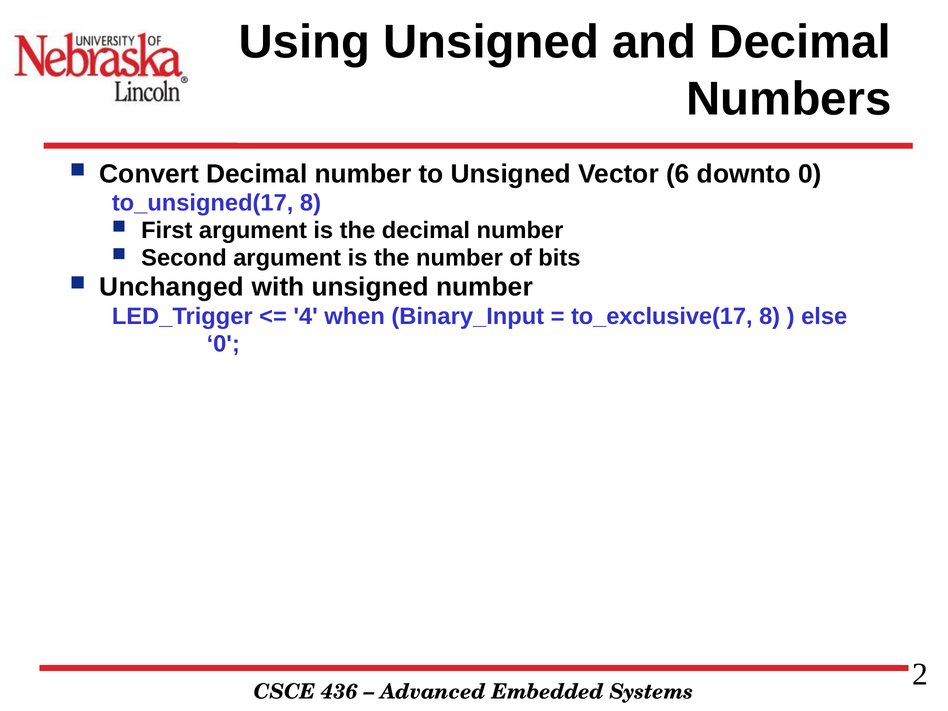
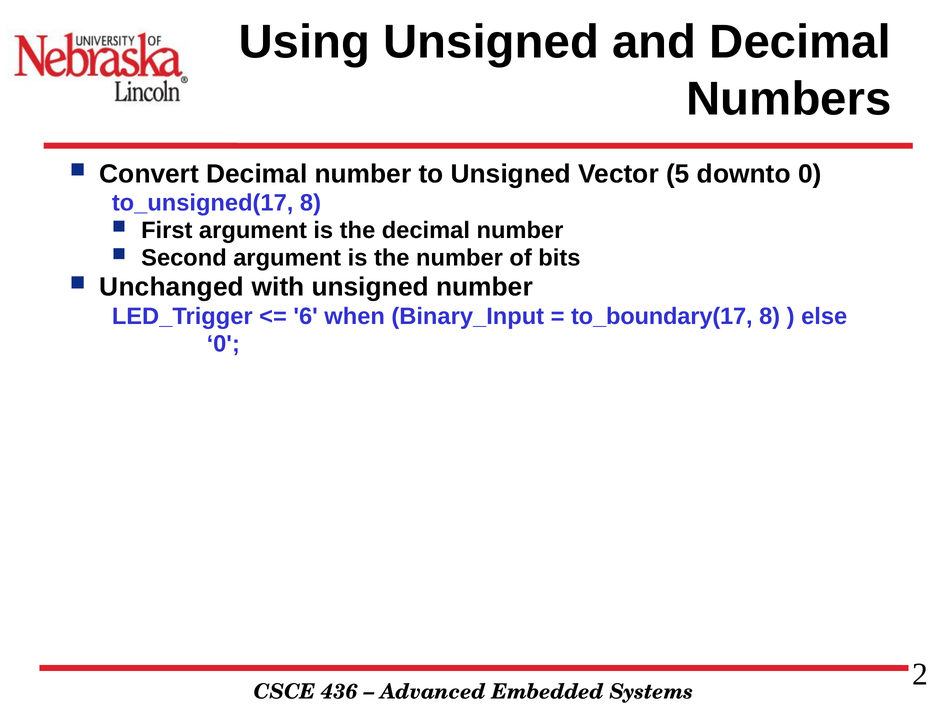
6: 6 -> 5
4: 4 -> 6
to_exclusive(17: to_exclusive(17 -> to_boundary(17
